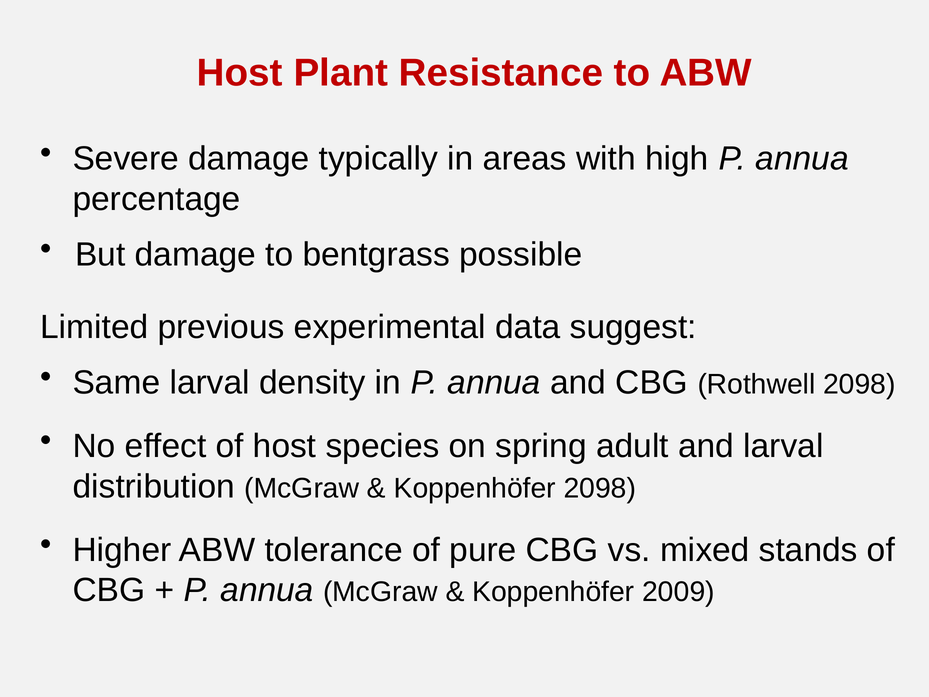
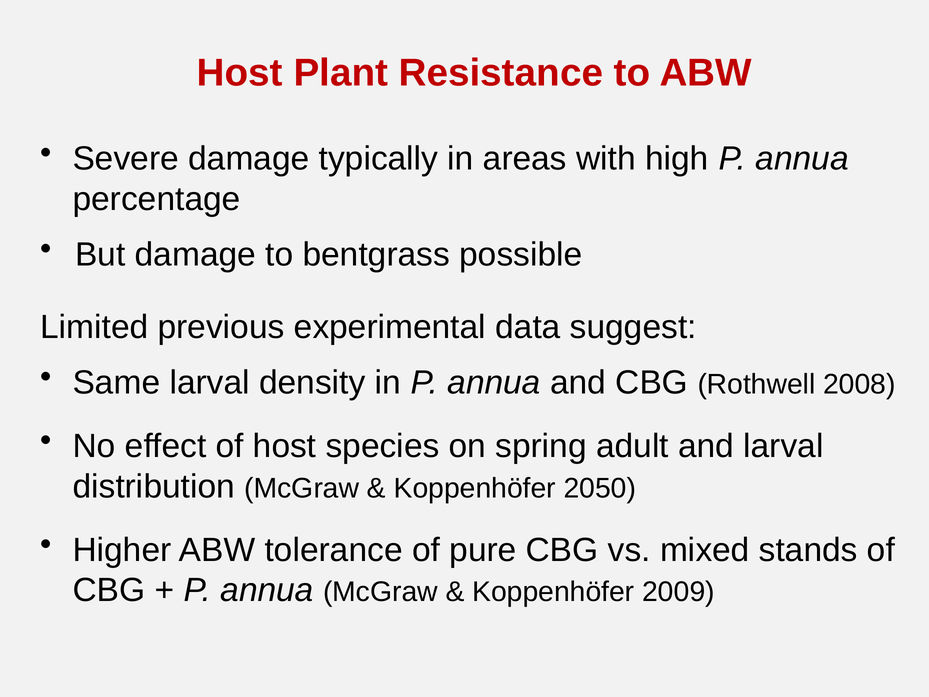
Rothwell 2098: 2098 -> 2008
Koppenhöfer 2098: 2098 -> 2050
